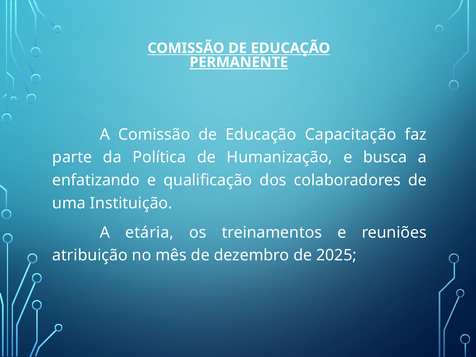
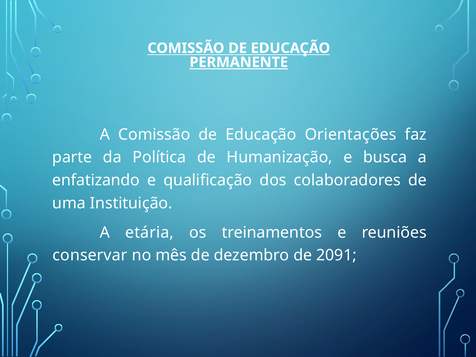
Capacitação: Capacitação -> Orientações
atribuição: atribuição -> conservar
2025: 2025 -> 2091
